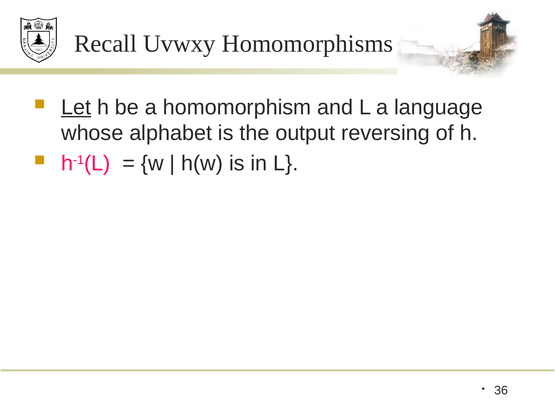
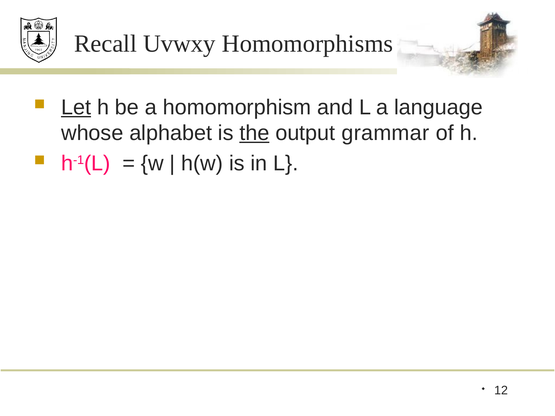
the underline: none -> present
reversing: reversing -> grammar
36: 36 -> 12
